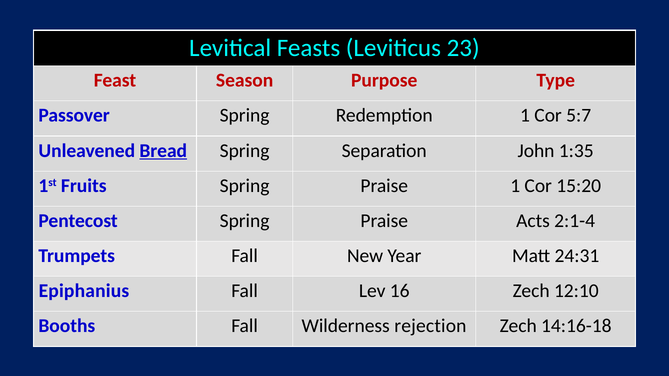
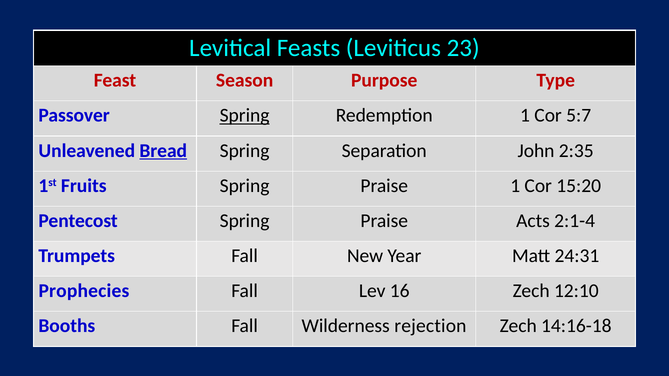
Spring at (245, 116) underline: none -> present
1:35: 1:35 -> 2:35
Epiphanius: Epiphanius -> Prophecies
